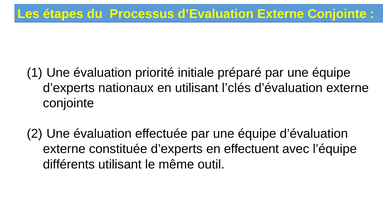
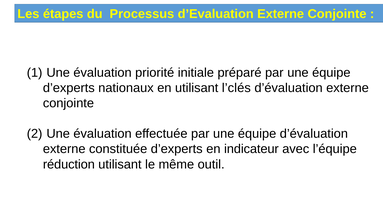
effectuent: effectuent -> indicateur
différents: différents -> réduction
